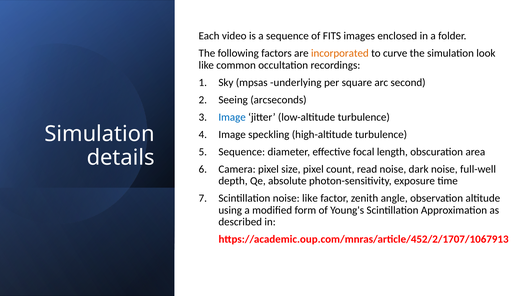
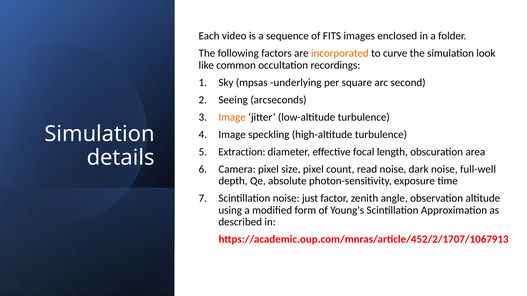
Image at (232, 117) colour: blue -> orange
Sequence at (242, 152): Sequence -> Extraction
noise like: like -> just
